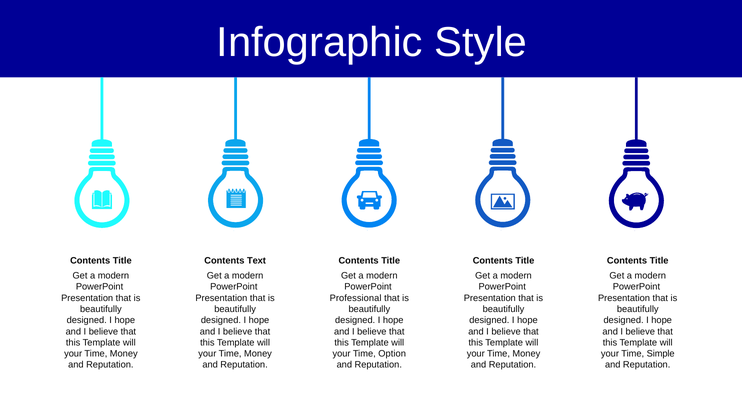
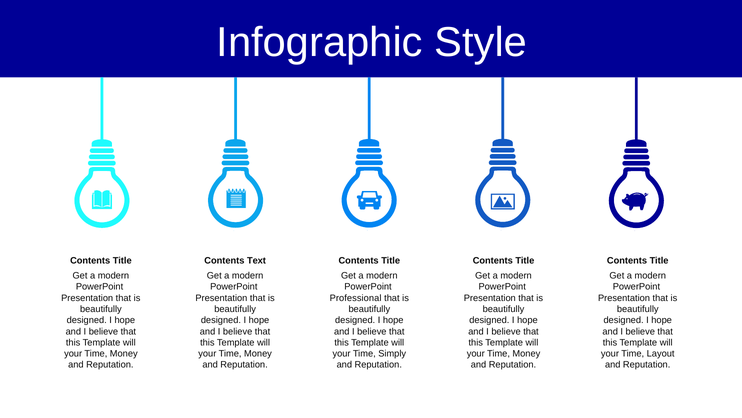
Option: Option -> Simply
Simple: Simple -> Layout
